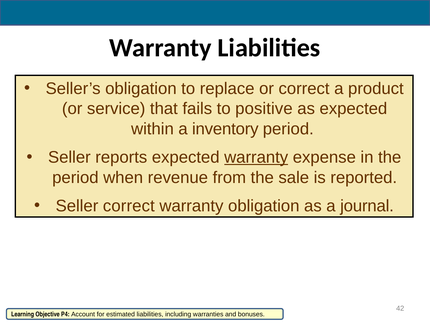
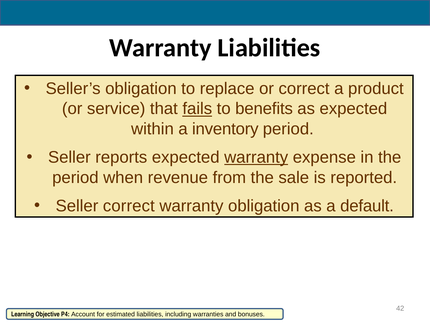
fails underline: none -> present
positive: positive -> benefits
journal: journal -> default
